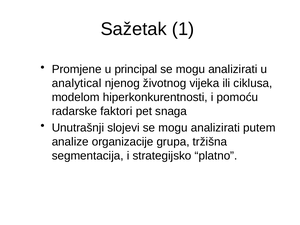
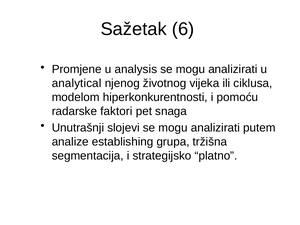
1: 1 -> 6
principal: principal -> analysis
organizacije: organizacije -> establishing
